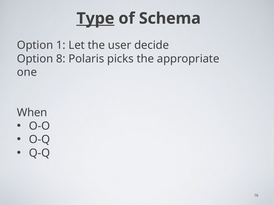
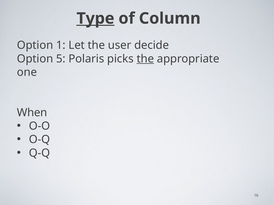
Schema: Schema -> Column
8: 8 -> 5
the at (145, 59) underline: none -> present
